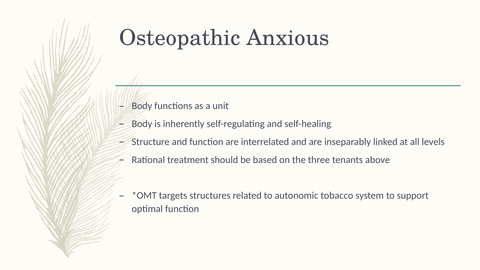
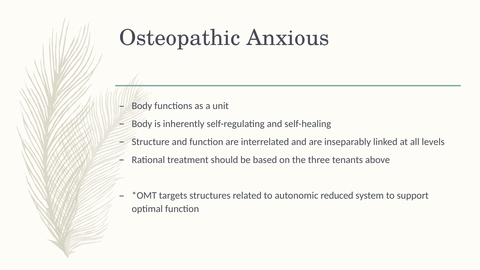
tobacco: tobacco -> reduced
